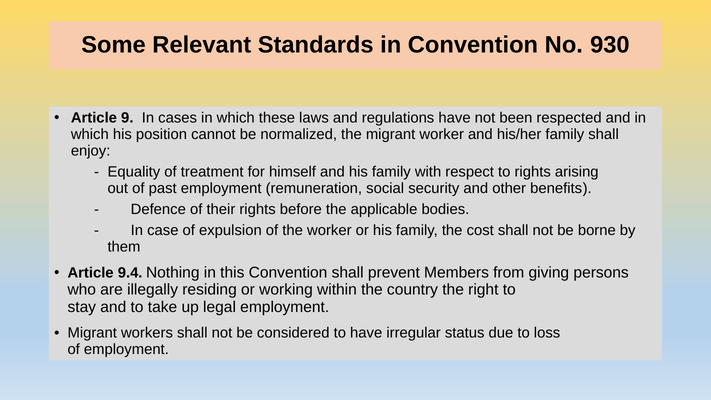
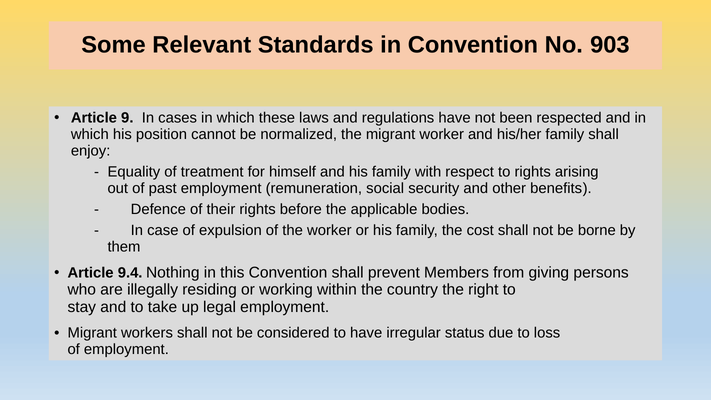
930: 930 -> 903
